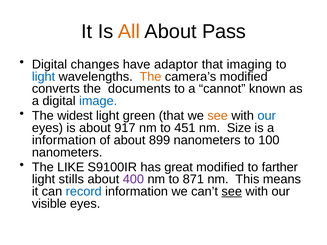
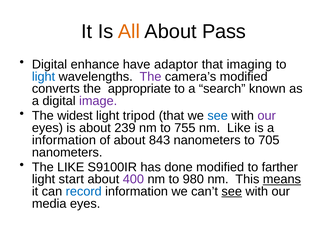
changes: changes -> enhance
The at (150, 77) colour: orange -> purple
documents: documents -> appropriate
cannot: cannot -> search
image colour: blue -> purple
green: green -> tripod
see at (218, 116) colour: orange -> blue
our at (267, 116) colour: blue -> purple
917: 917 -> 239
451: 451 -> 755
nm Size: Size -> Like
899: 899 -> 843
100: 100 -> 705
great: great -> done
stills: stills -> start
871: 871 -> 980
means underline: none -> present
visible: visible -> media
